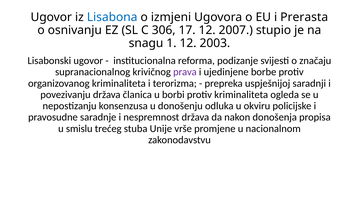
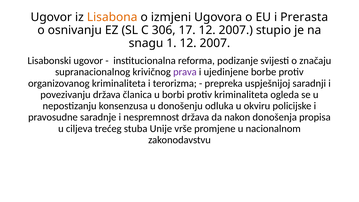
Lisabona colour: blue -> orange
1 12 2003: 2003 -> 2007
smislu: smislu -> ciljeva
